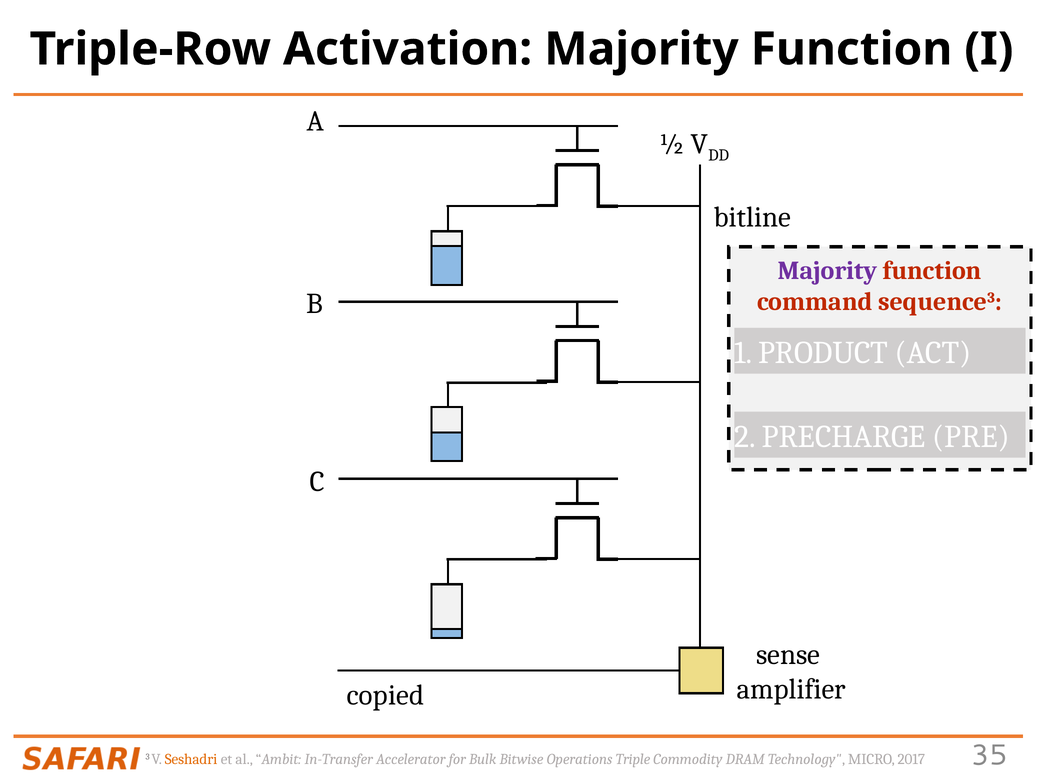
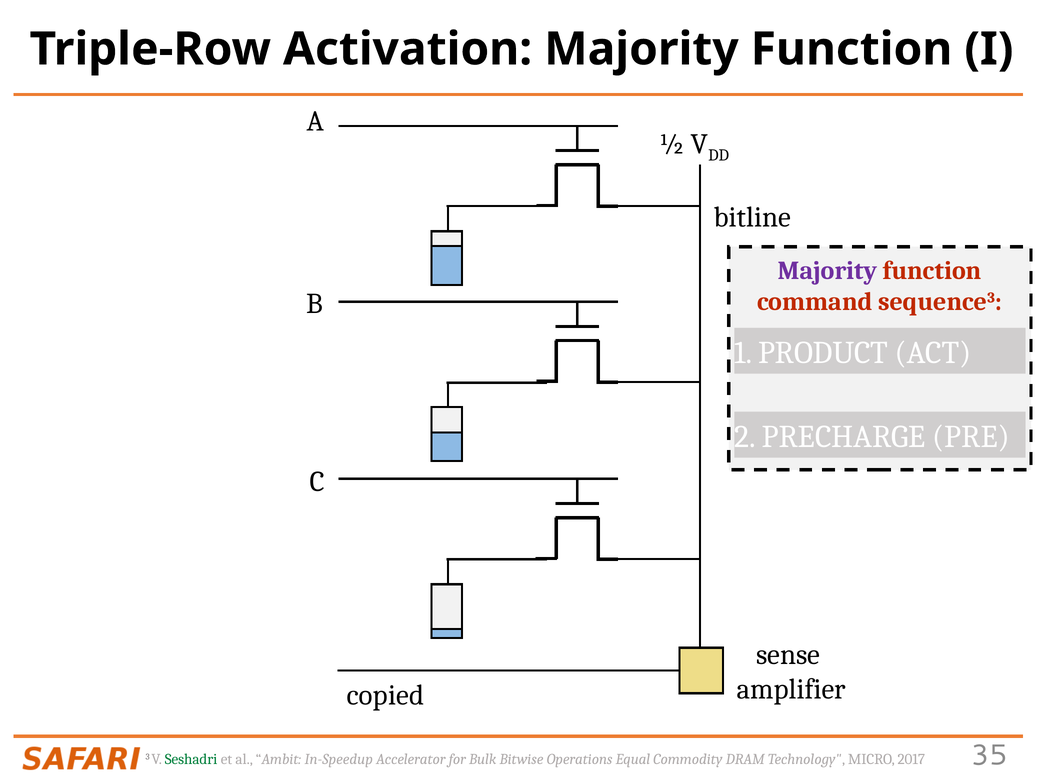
Seshadri colour: orange -> green
In-Transfer: In-Transfer -> In-Speedup
Triple: Triple -> Equal
